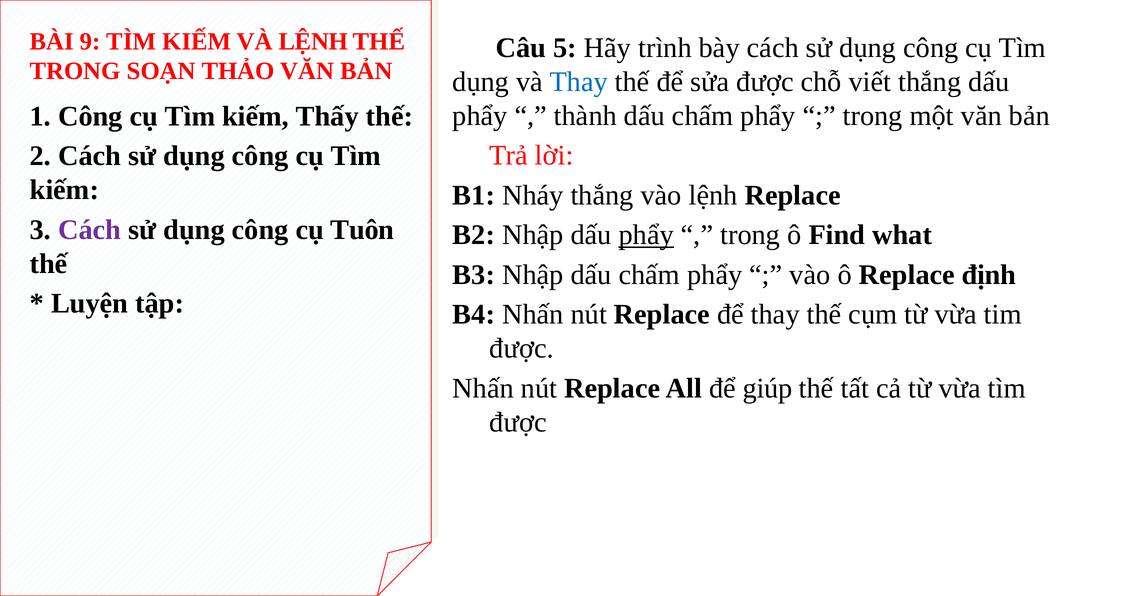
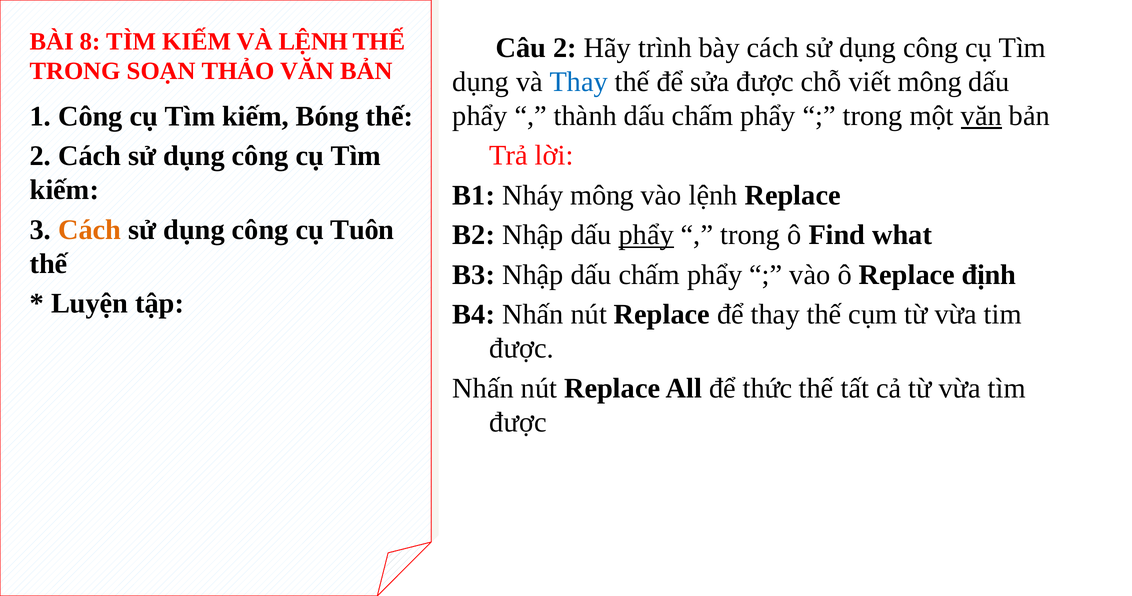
9: 9 -> 8
Câu 5: 5 -> 2
viết thắng: thắng -> mông
văn at (981, 116) underline: none -> present
Thấy: Thấy -> Bóng
Nháy thắng: thắng -> mông
Cách at (90, 230) colour: purple -> orange
giúp: giúp -> thức
